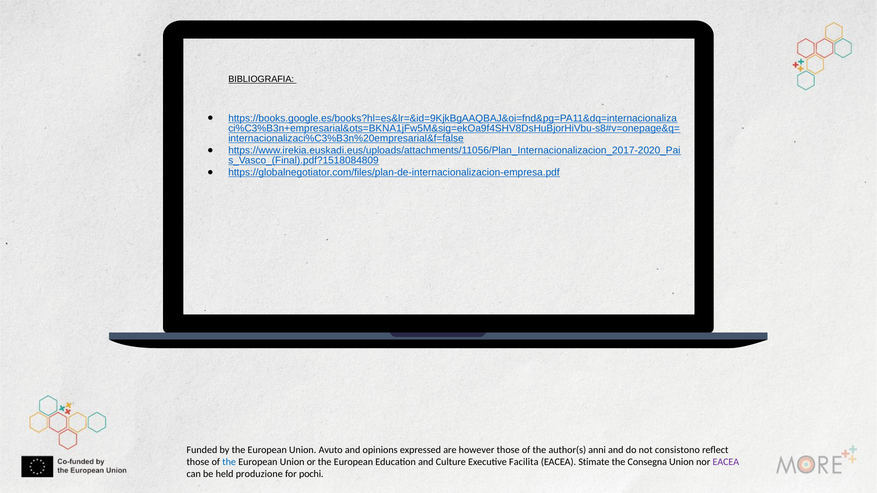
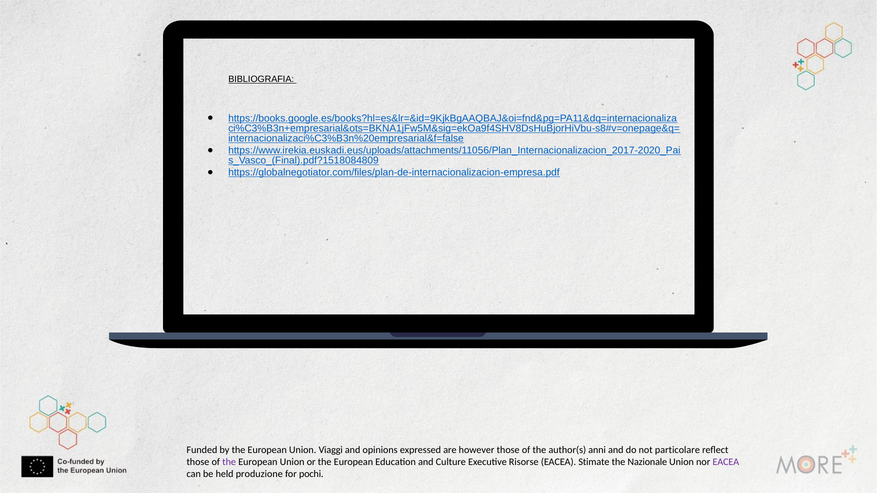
Avuto: Avuto -> Viaggi
consistono: consistono -> particolare
the at (229, 462) colour: blue -> purple
Facilita: Facilita -> Risorse
Consegna: Consegna -> Nazionale
